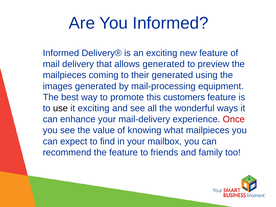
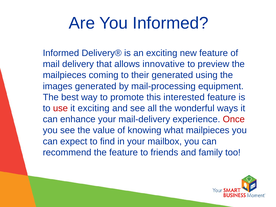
allows generated: generated -> innovative
customers: customers -> interested
use colour: black -> red
